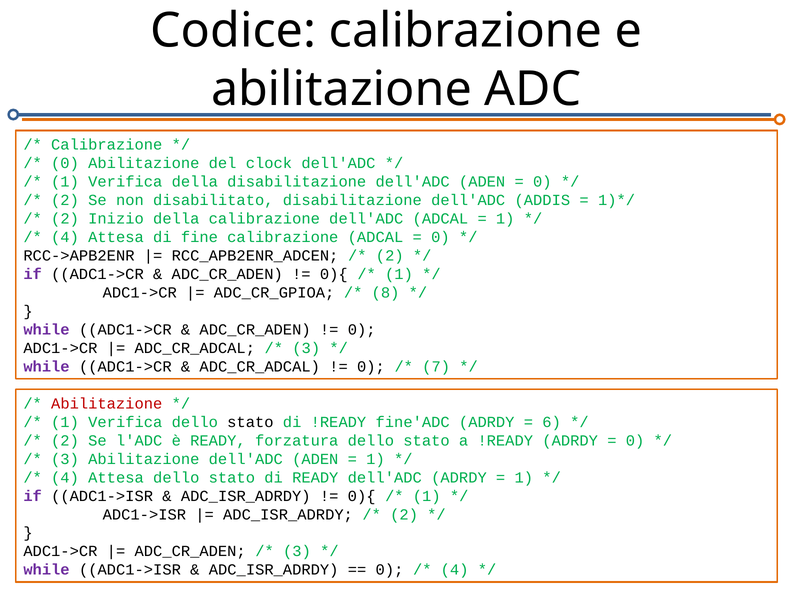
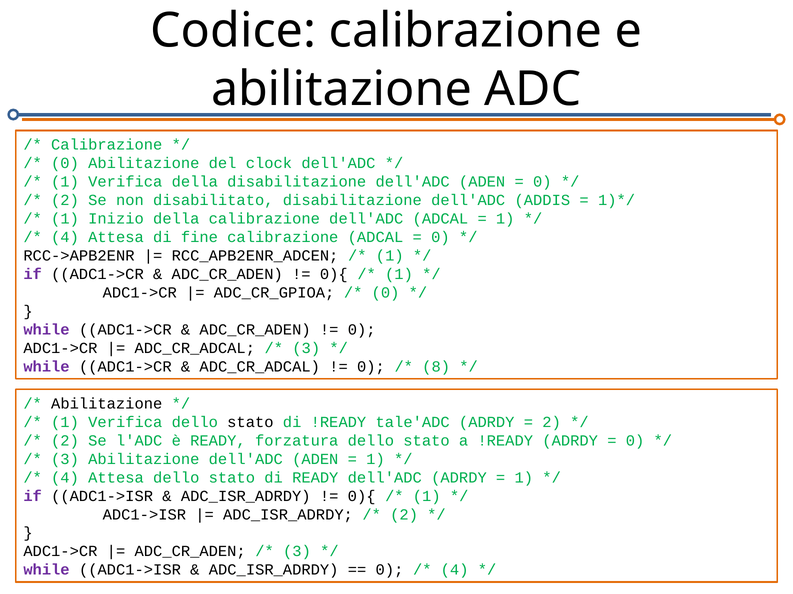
2 at (65, 219): 2 -> 1
2 at (390, 256): 2 -> 1
8 at (386, 293): 8 -> 0
7: 7 -> 8
Abilitazione at (107, 404) colour: red -> black
fine'ADC: fine'ADC -> tale'ADC
6 at (552, 423): 6 -> 2
